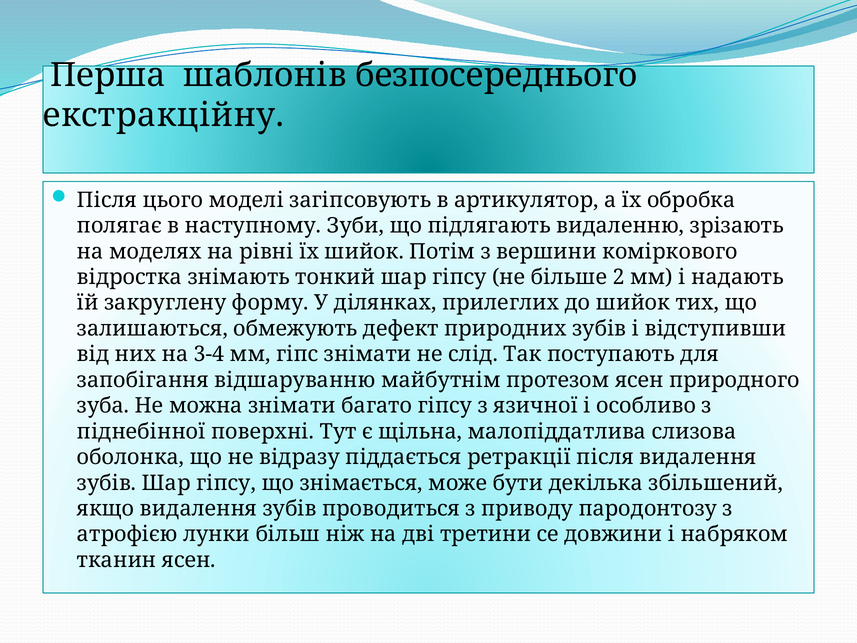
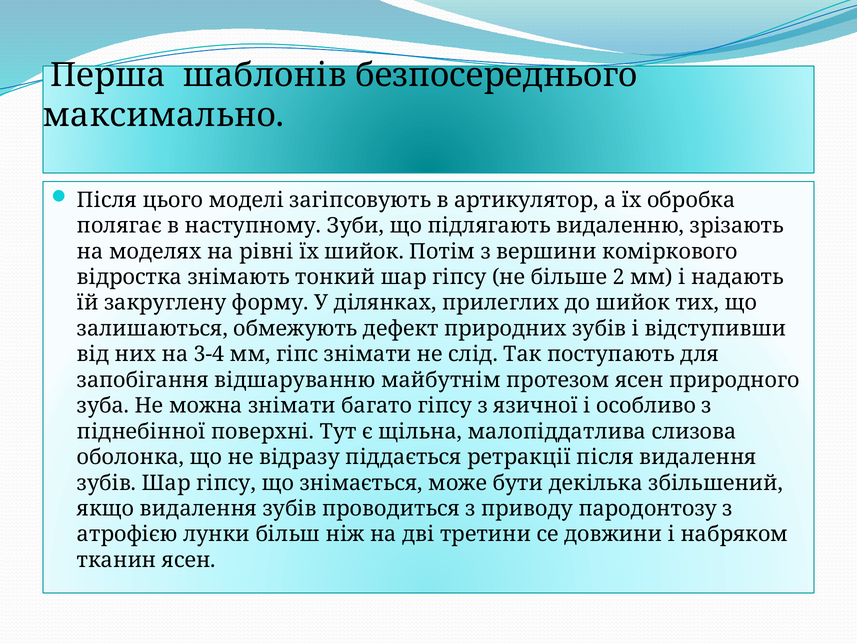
екстракційну: екстракційну -> максимально
